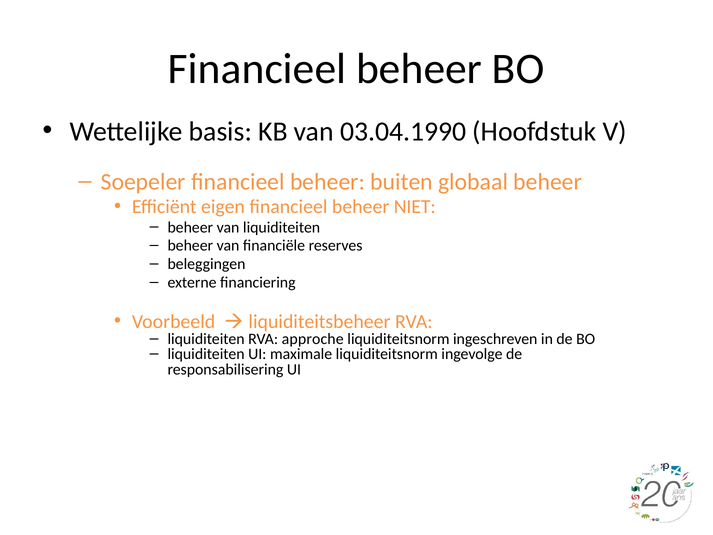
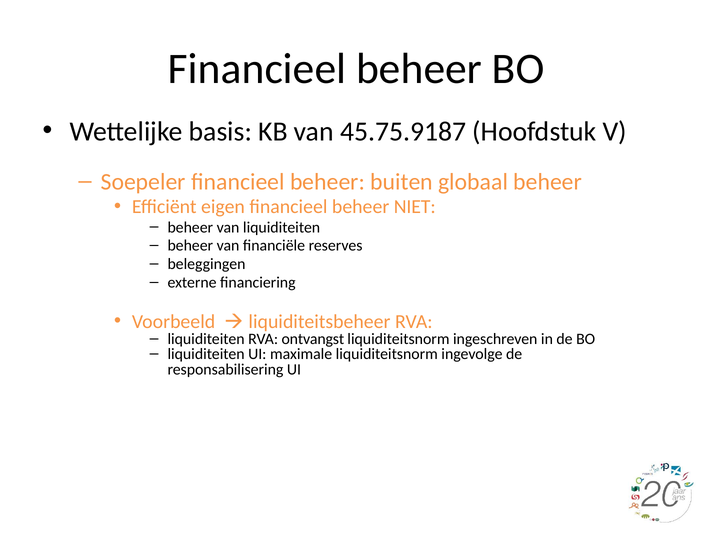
03.04.1990: 03.04.1990 -> 45.75.9187
approche: approche -> ontvangst
